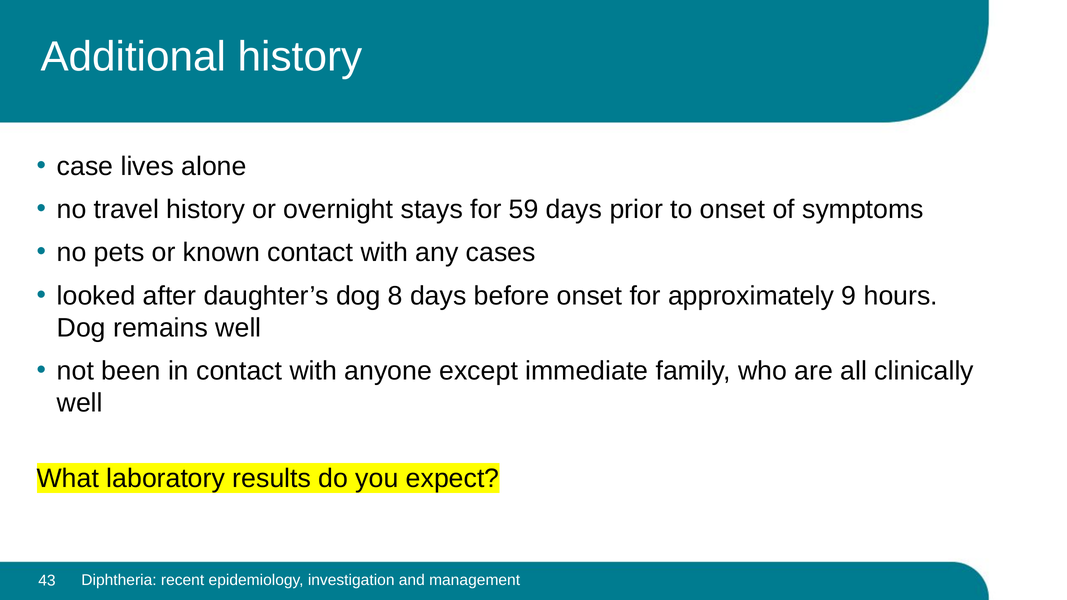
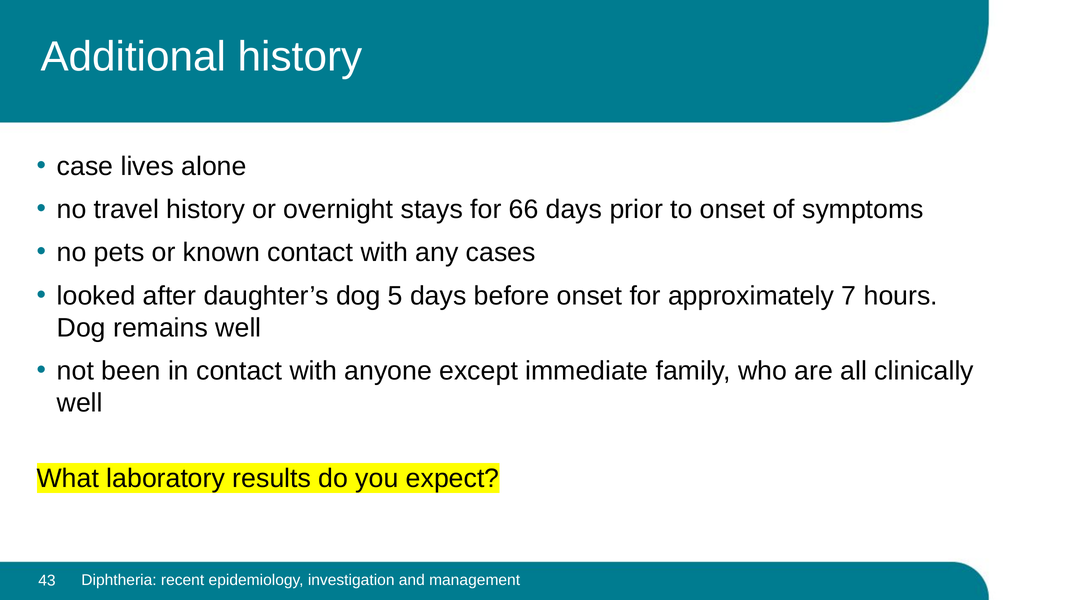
59: 59 -> 66
8: 8 -> 5
9: 9 -> 7
